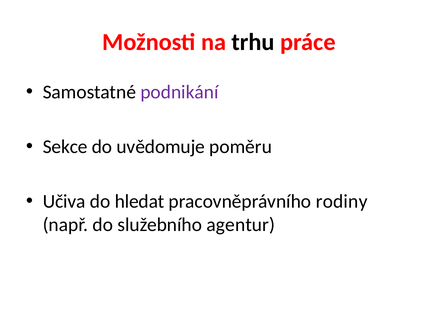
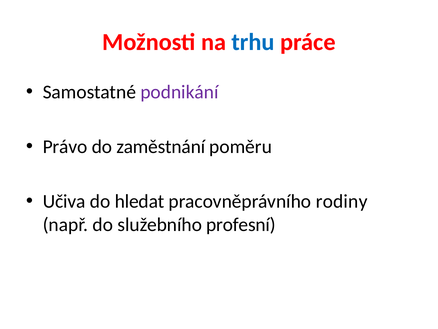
trhu colour: black -> blue
Sekce: Sekce -> Právo
uvědomuje: uvědomuje -> zaměstnání
agentur: agentur -> profesní
